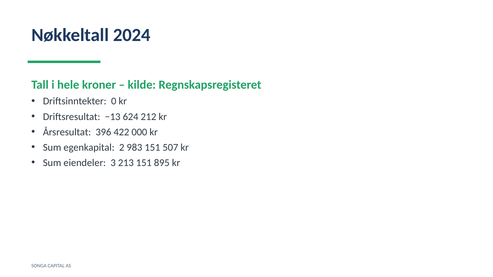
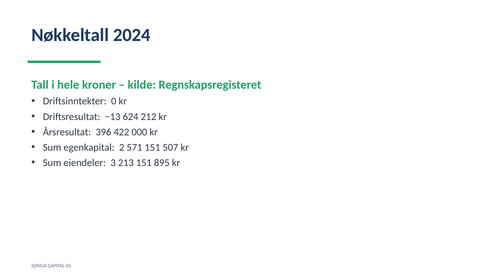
983: 983 -> 571
